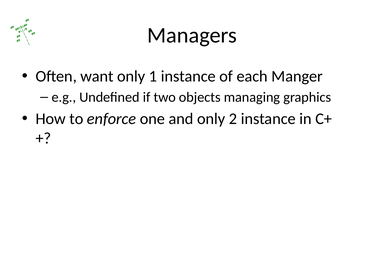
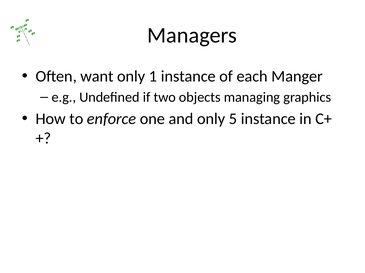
2: 2 -> 5
